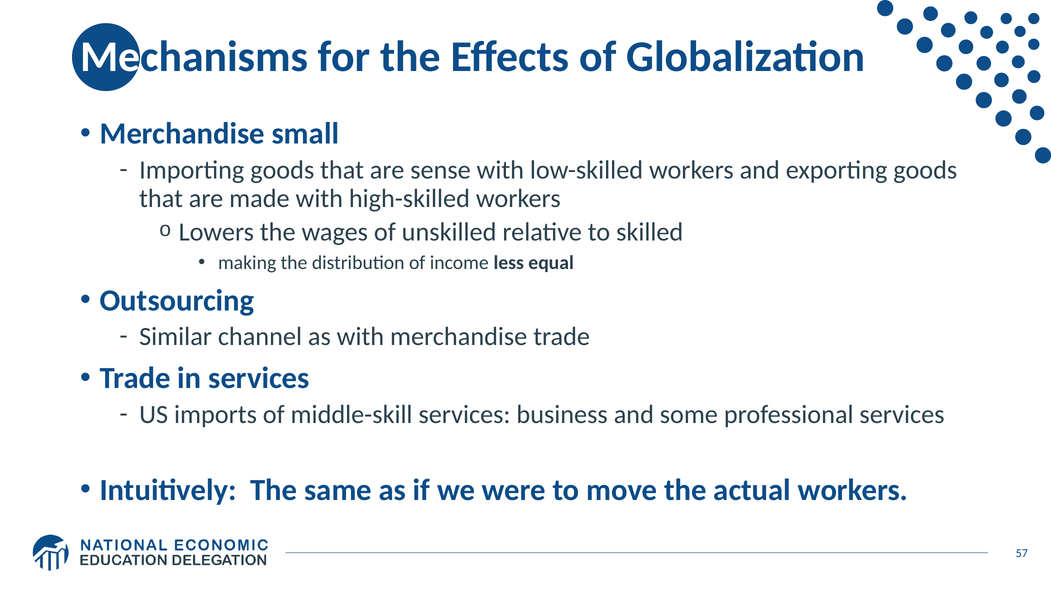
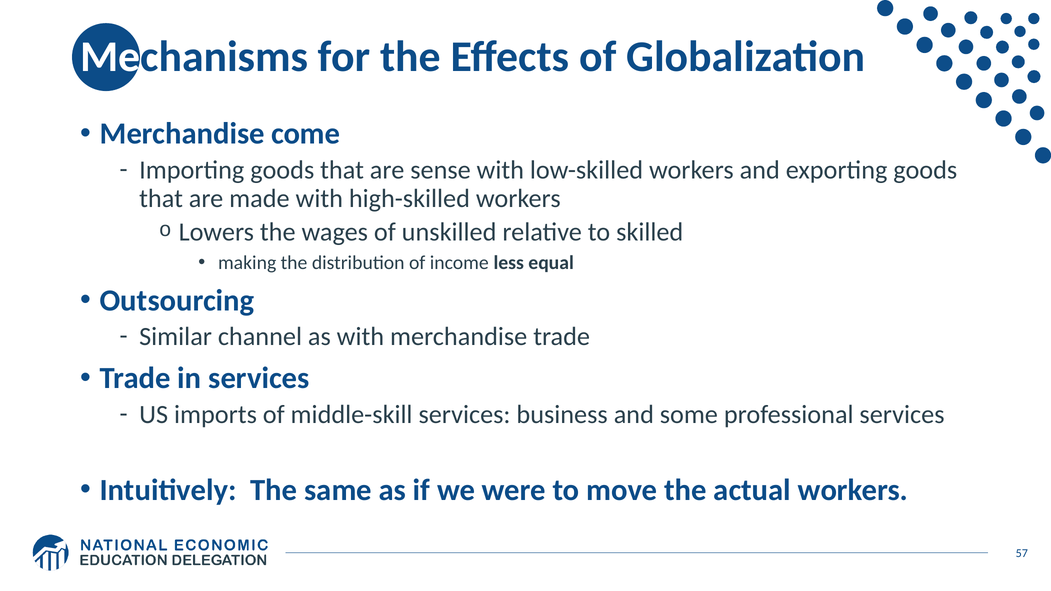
small: small -> come
